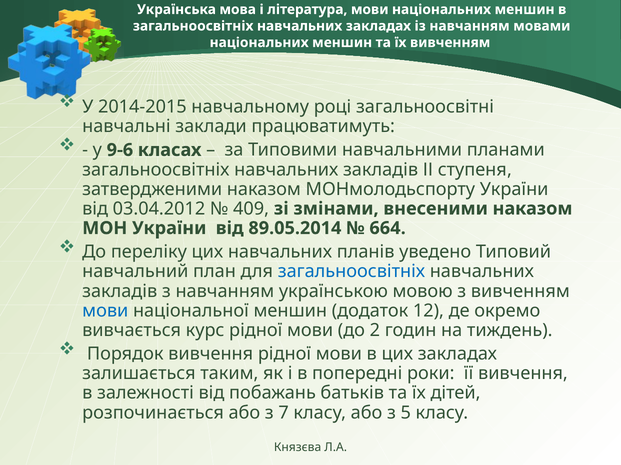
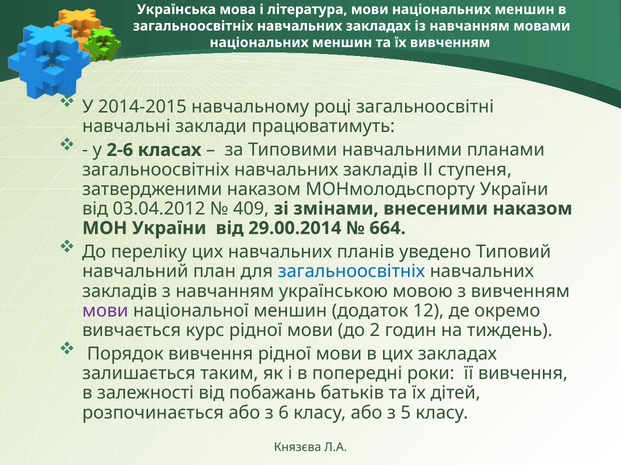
9-6: 9-6 -> 2-6
89.05.2014: 89.05.2014 -> 29.00.2014
мови at (105, 311) colour: blue -> purple
7: 7 -> 6
